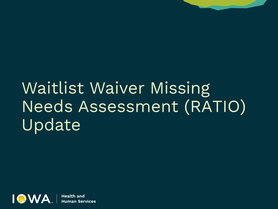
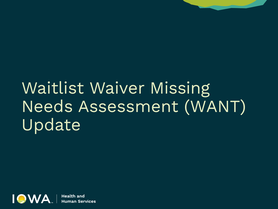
RATIO: RATIO -> WANT
